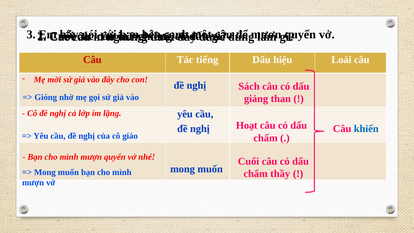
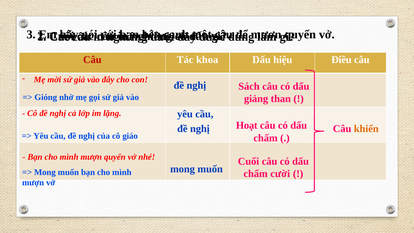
tiếng: tiếng -> khoa
Loài: Loài -> Điều
khiến colour: blue -> orange
thầy: thầy -> cười
